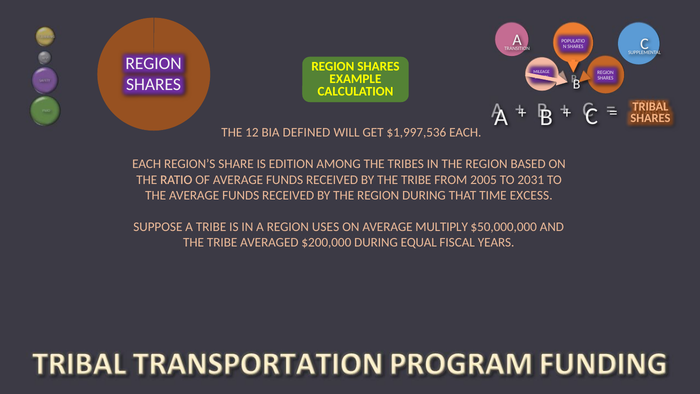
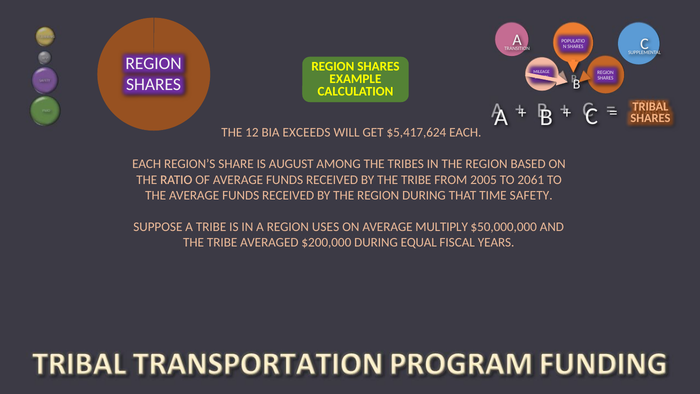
DEFINED: DEFINED -> EXCEEDS
$1,997,536: $1,997,536 -> $5,417,624
EDITION: EDITION -> AUGUST
2031: 2031 -> 2061
EXCESS: EXCESS -> SAFETY
